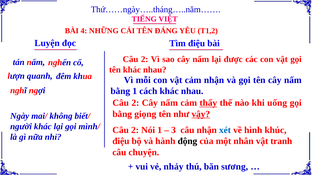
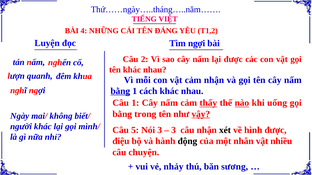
Tìm điệu: điệu -> ngợi
bằng at (120, 91) underline: none -> present
2 at (135, 103): 2 -> 1
nào underline: none -> present
giọng: giọng -> trong
2 at (135, 130): 2 -> 5
Nói 1: 1 -> 3
xét colour: blue -> black
hình khúc: khúc -> được
tranh: tranh -> nhiều
